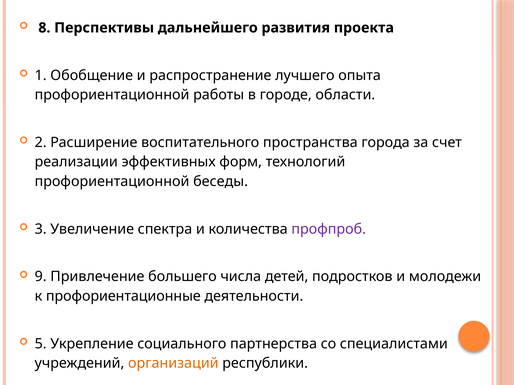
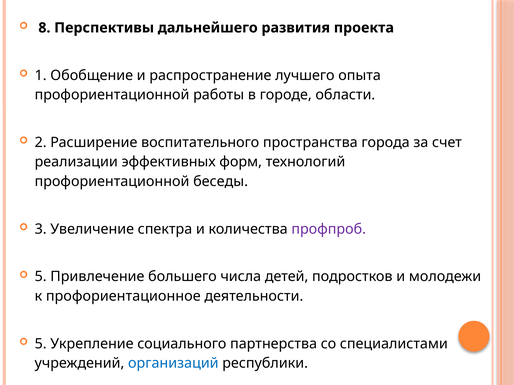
9 at (41, 277): 9 -> 5
профориентационные: профориентационные -> профориентационное
организаций colour: orange -> blue
